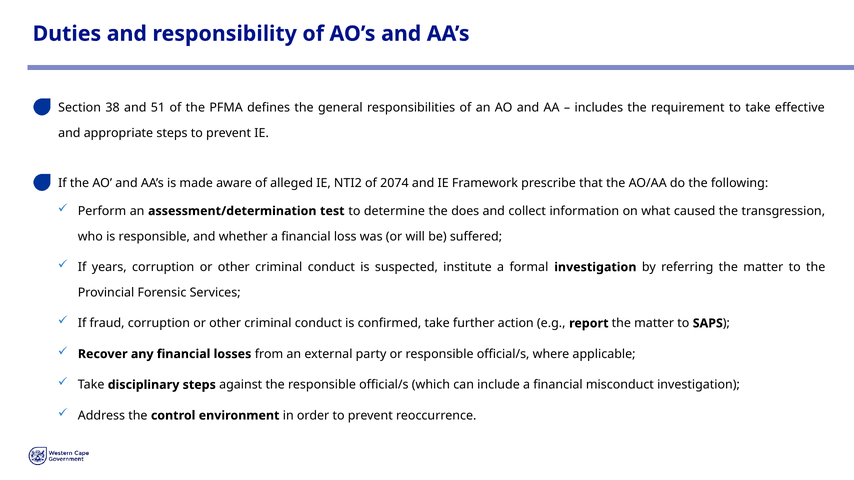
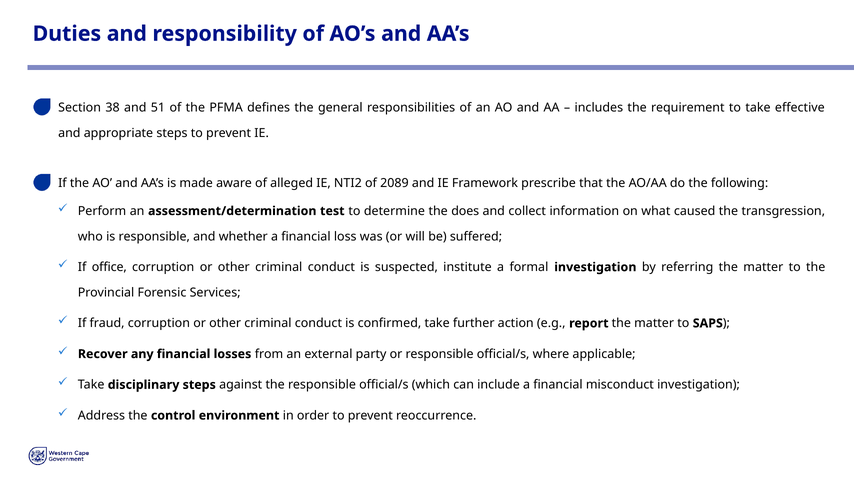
2074: 2074 -> 2089
years: years -> office
